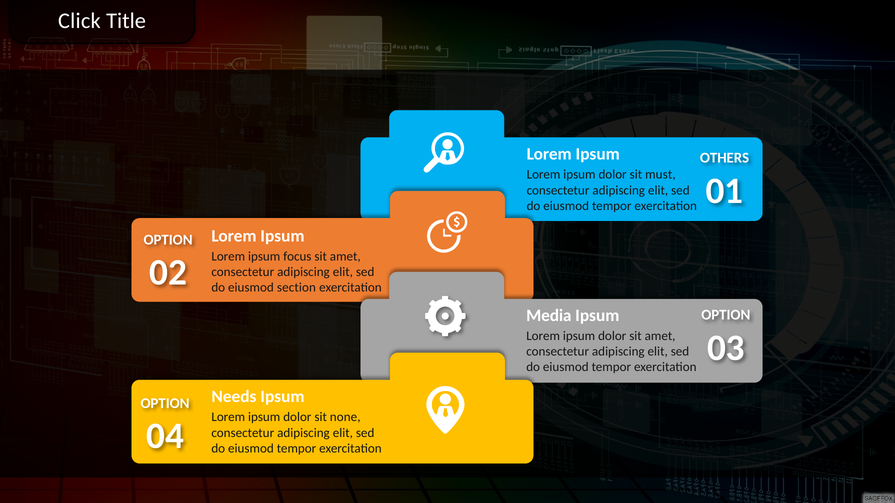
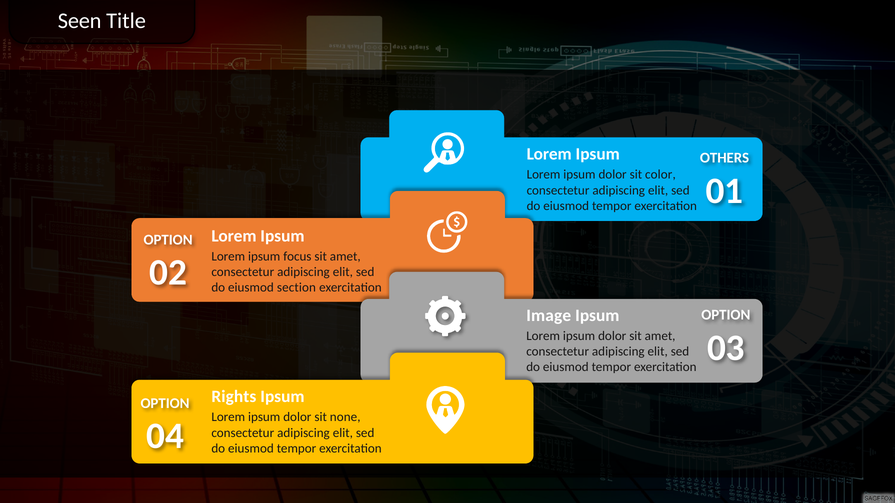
Click: Click -> Seen
must: must -> color
Media: Media -> Image
Needs: Needs -> Rights
